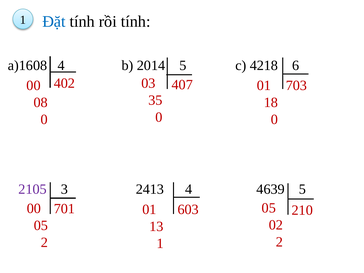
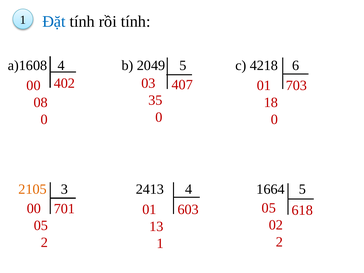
2014: 2014 -> 2049
2105 colour: purple -> orange
4639: 4639 -> 1664
210: 210 -> 618
